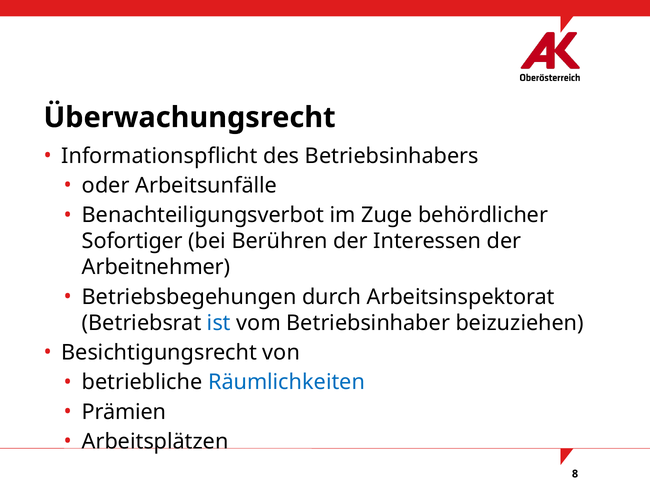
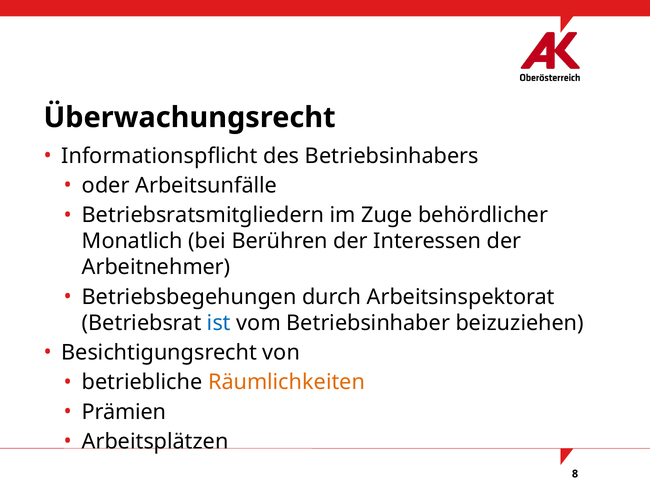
Benachteiligungsverbot: Benachteiligungsverbot -> Betriebsratsmitgliedern
Sofortiger: Sofortiger -> Monatlich
Räumlichkeiten colour: blue -> orange
